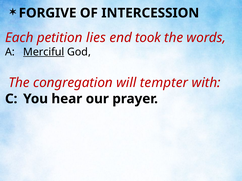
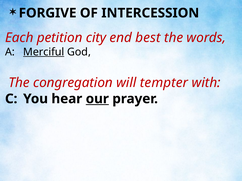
lies: lies -> city
took: took -> best
our underline: none -> present
